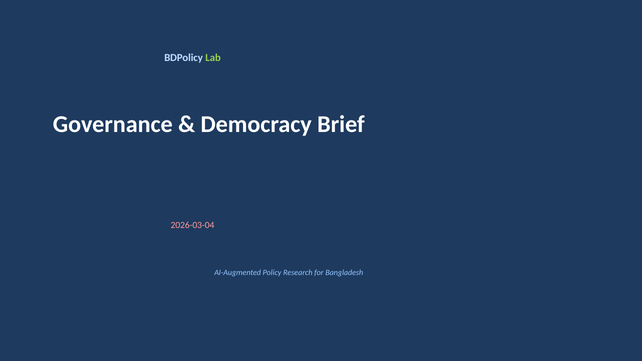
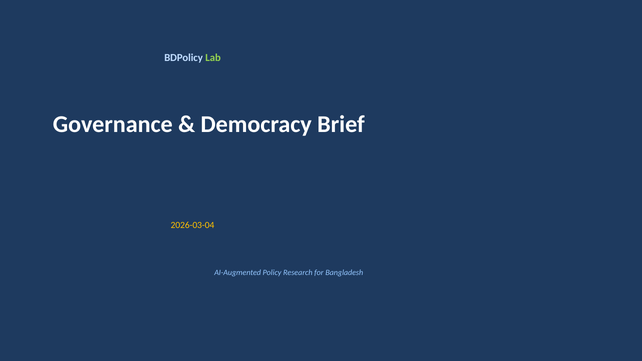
2026-03-04 colour: pink -> yellow
